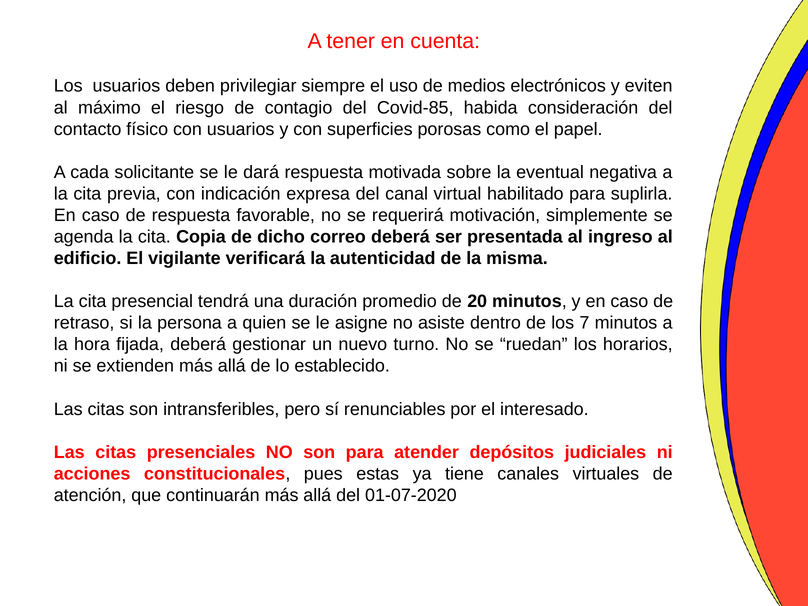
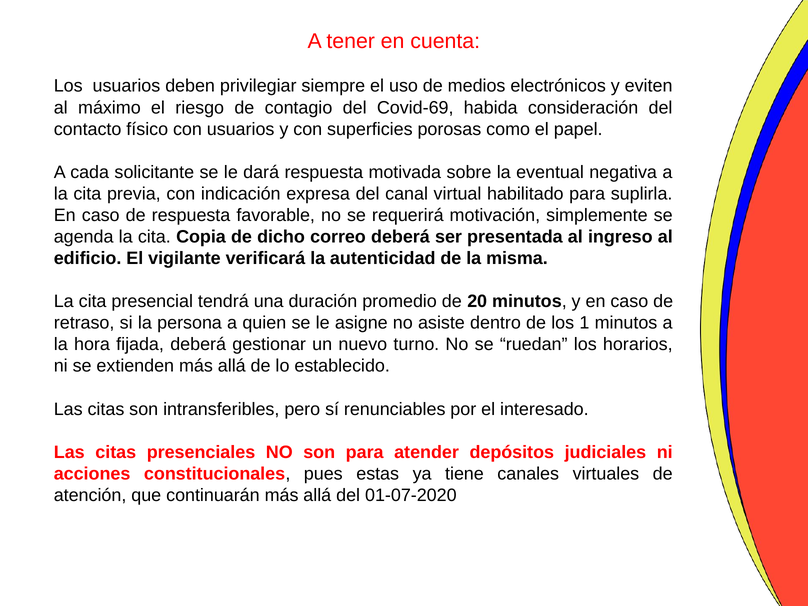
Covid-85: Covid-85 -> Covid-69
7: 7 -> 1
